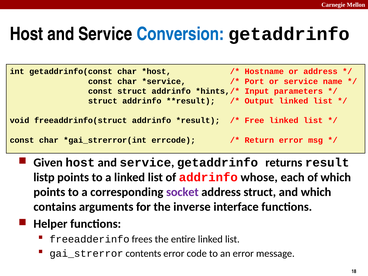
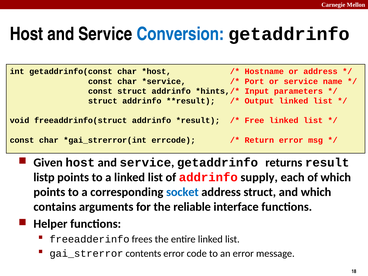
whose: whose -> supply
socket colour: purple -> blue
inverse: inverse -> reliable
